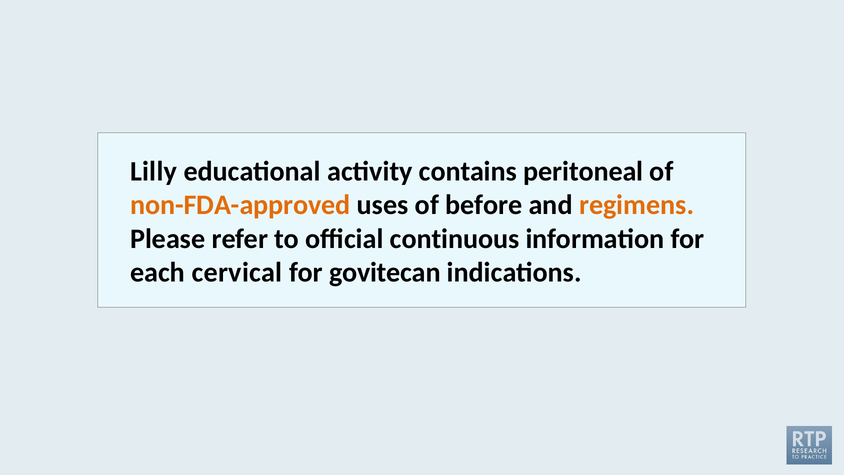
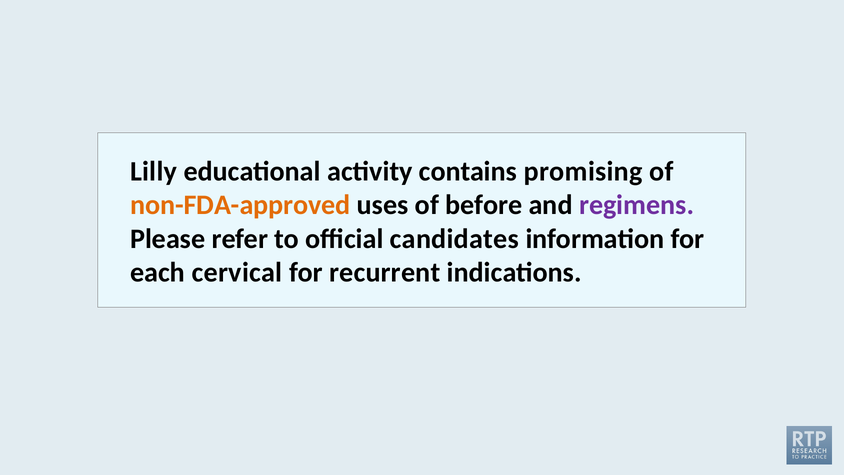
peritoneal: peritoneal -> promising
regimens colour: orange -> purple
continuous: continuous -> candidates
govitecan: govitecan -> recurrent
